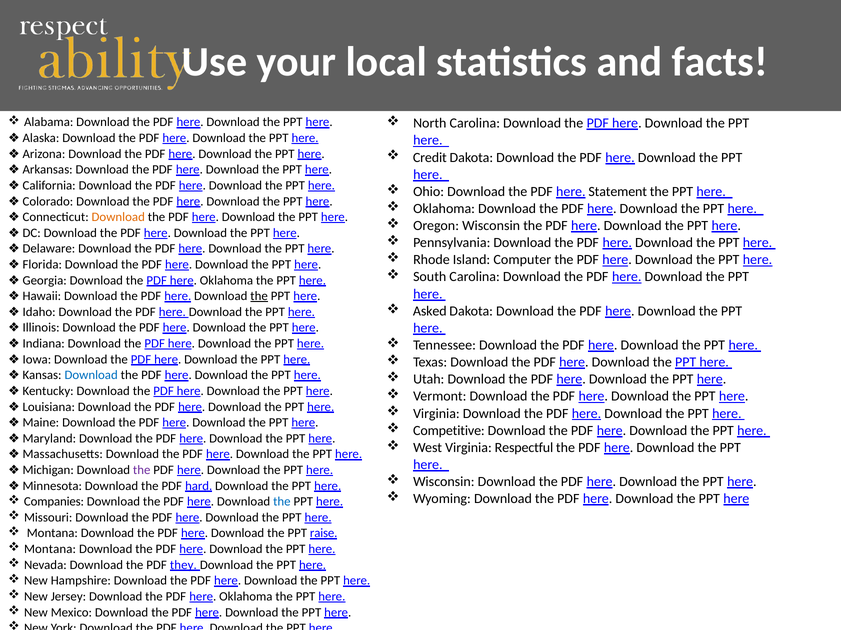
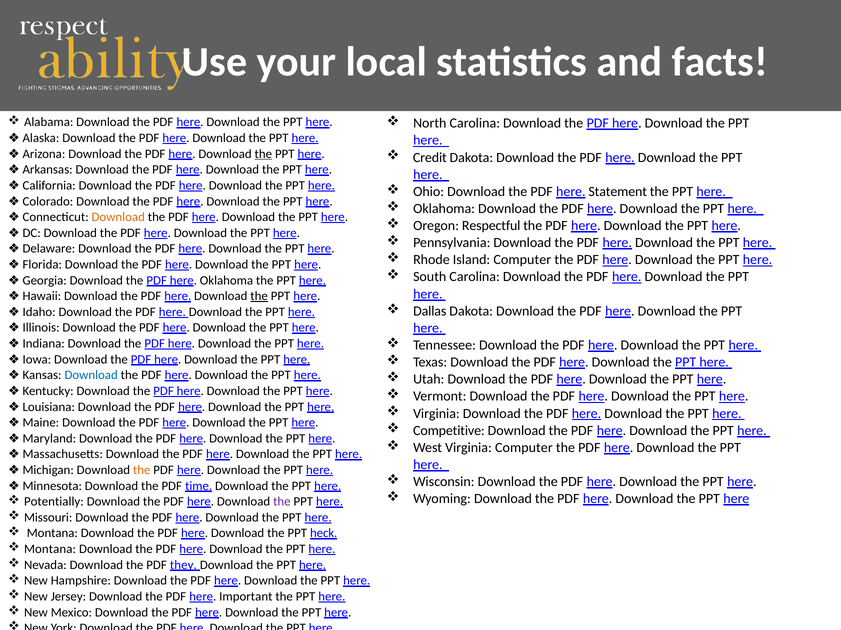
the at (263, 154) underline: none -> present
Oregon Wisconsin: Wisconsin -> Respectful
Asked: Asked -> Dallas
Virginia Respectful: Respectful -> Computer
the at (142, 471) colour: purple -> orange
hard: hard -> time
Companies: Companies -> Potentially
the at (282, 502) colour: blue -> purple
raise: raise -> heck
Oklahoma at (246, 597): Oklahoma -> Important
